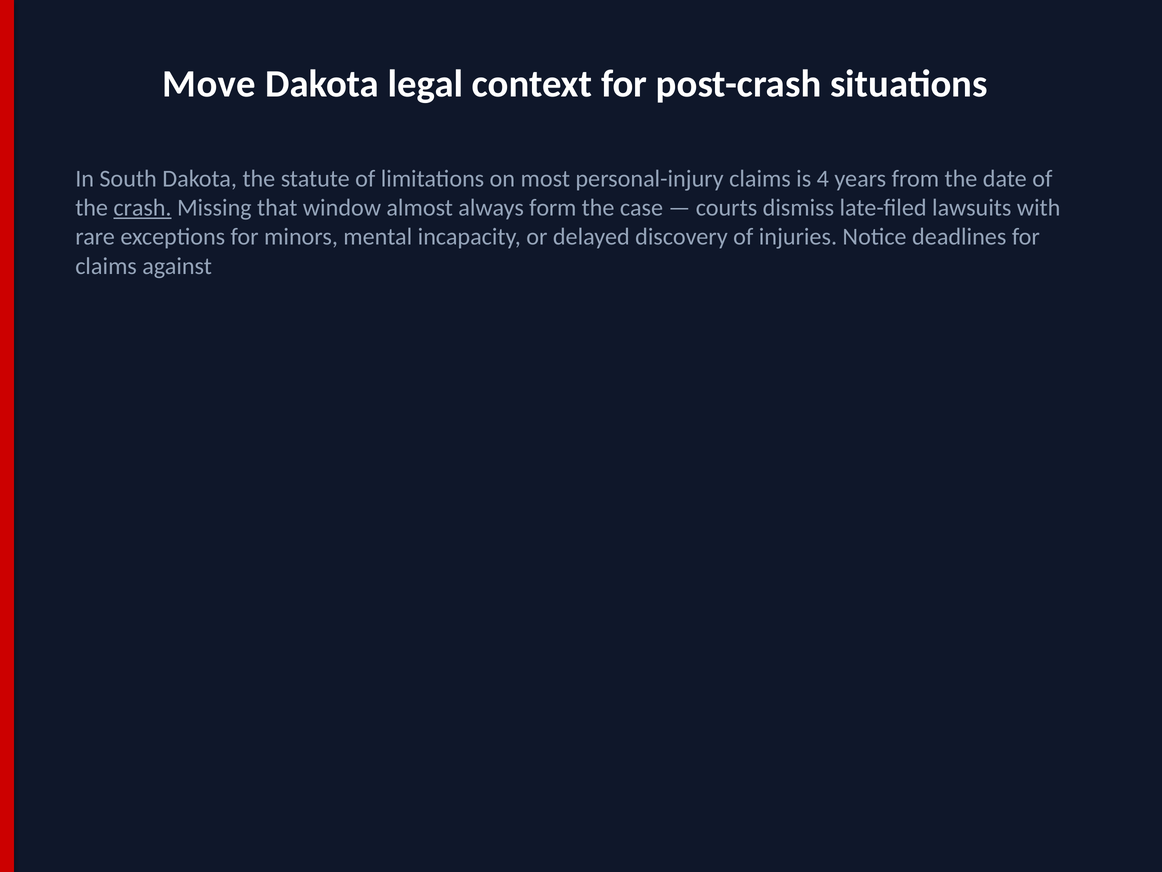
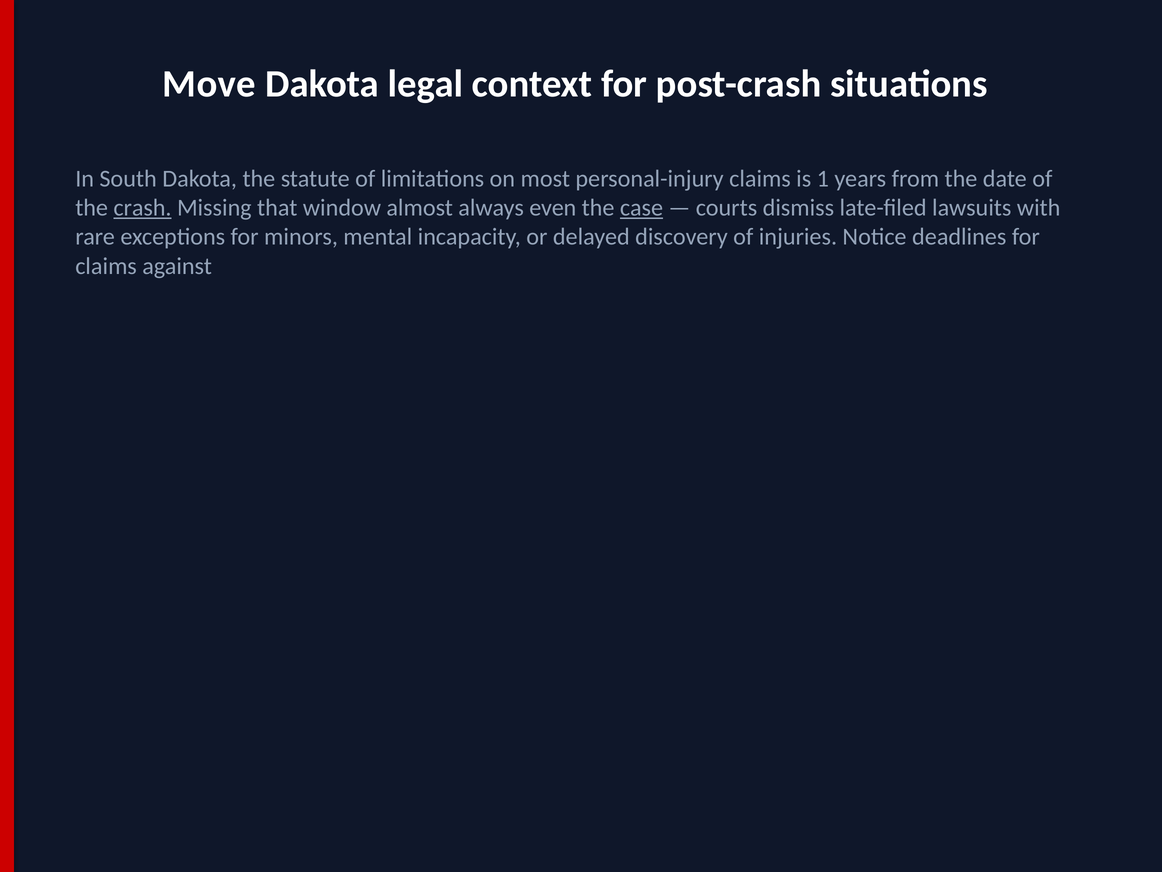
4: 4 -> 1
form: form -> even
case underline: none -> present
